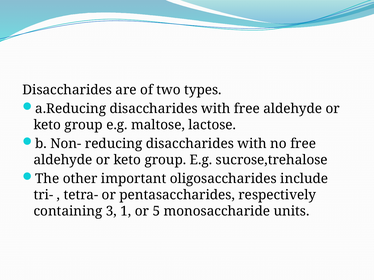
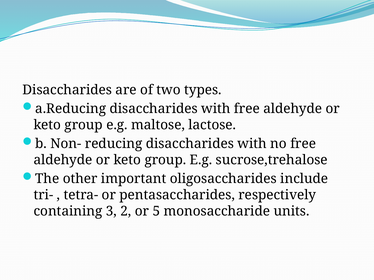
1: 1 -> 2
